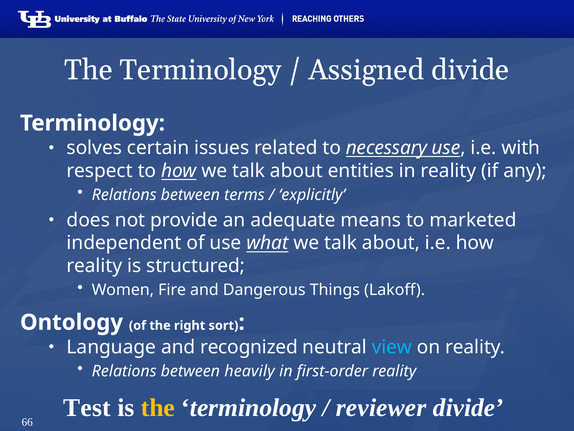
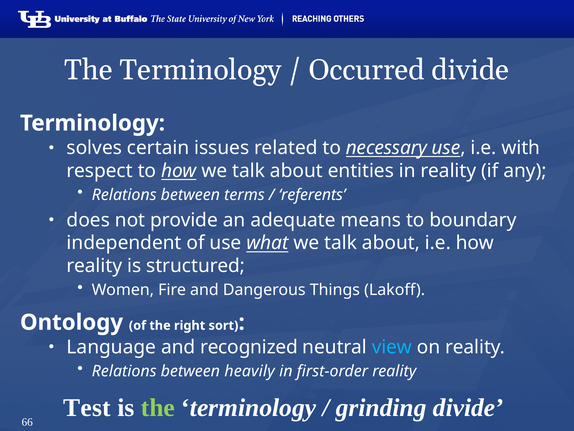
Assigned: Assigned -> Occurred
explicitly: explicitly -> referents
marketed: marketed -> boundary
the at (158, 407) colour: yellow -> light green
reviewer: reviewer -> grinding
